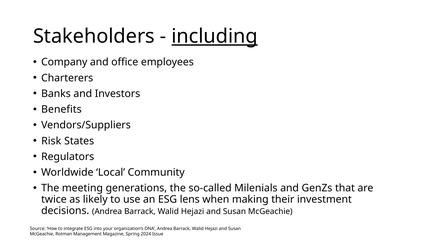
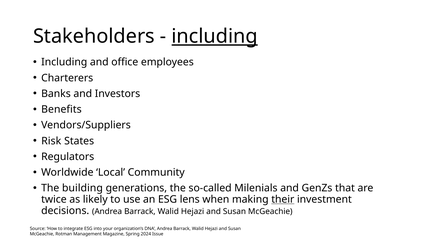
Company at (64, 62): Company -> Including
meeting: meeting -> building
their underline: none -> present
